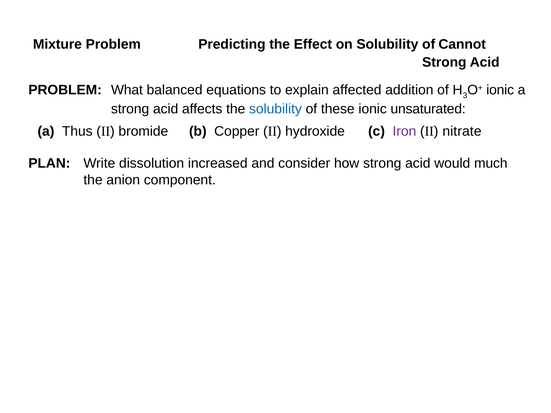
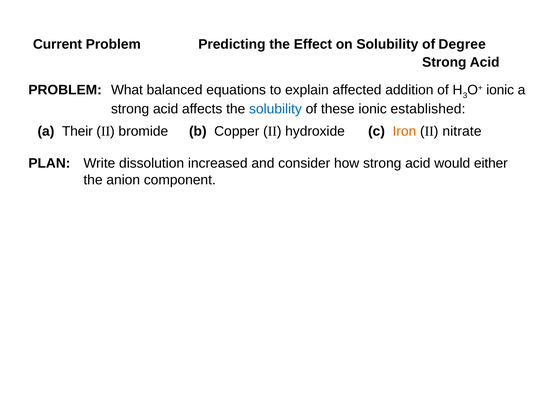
Mixture: Mixture -> Current
Cannot: Cannot -> Degree
unsaturated: unsaturated -> established
Thus: Thus -> Their
Iron colour: purple -> orange
much: much -> either
